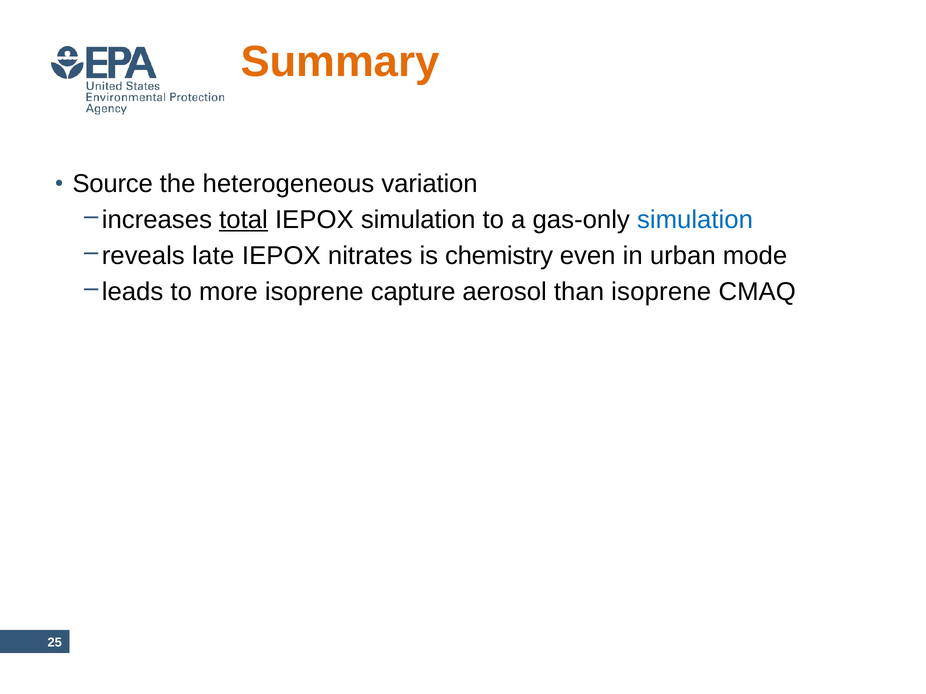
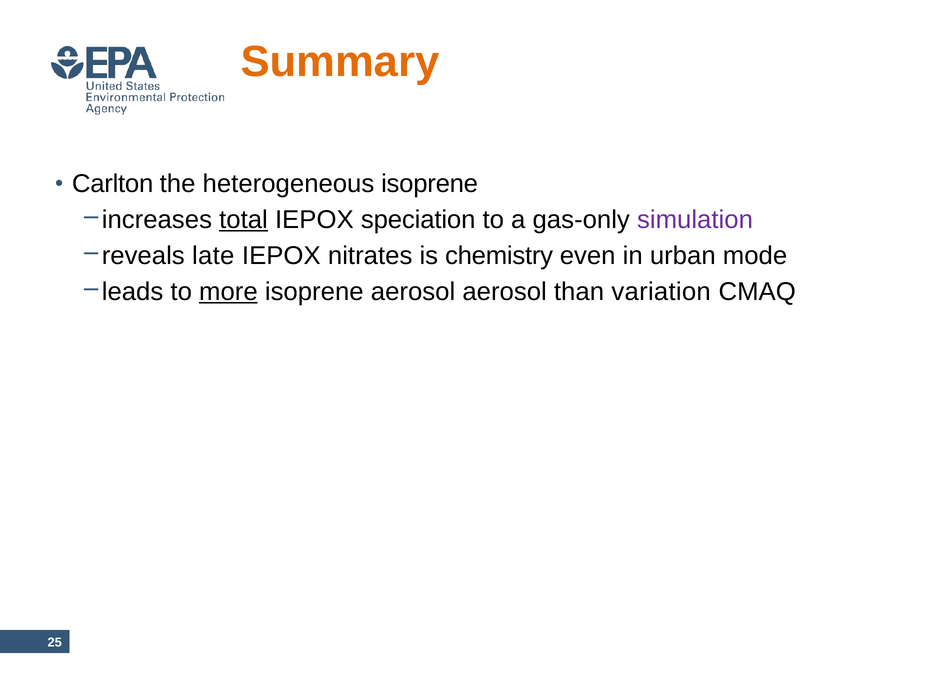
Source: Source -> Carlton
heterogeneous variation: variation -> isoprene
IEPOX simulation: simulation -> speciation
simulation at (695, 220) colour: blue -> purple
more underline: none -> present
isoprene capture: capture -> aerosol
than isoprene: isoprene -> variation
